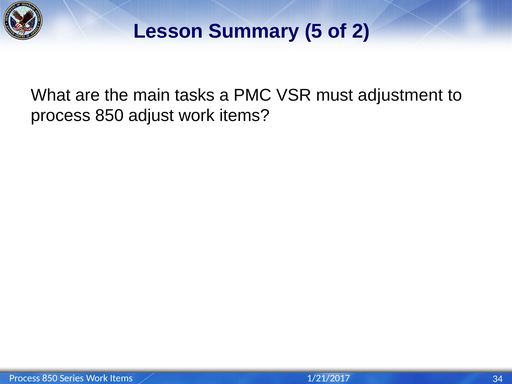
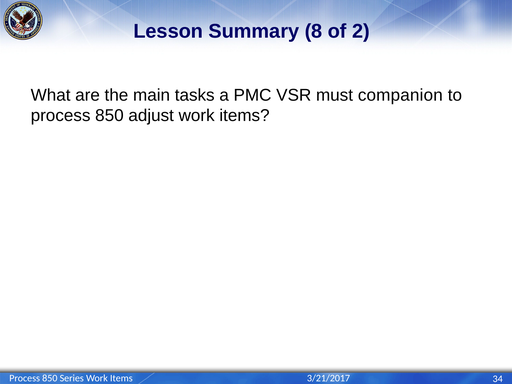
5: 5 -> 8
adjustment: adjustment -> companion
1/21/2017: 1/21/2017 -> 3/21/2017
